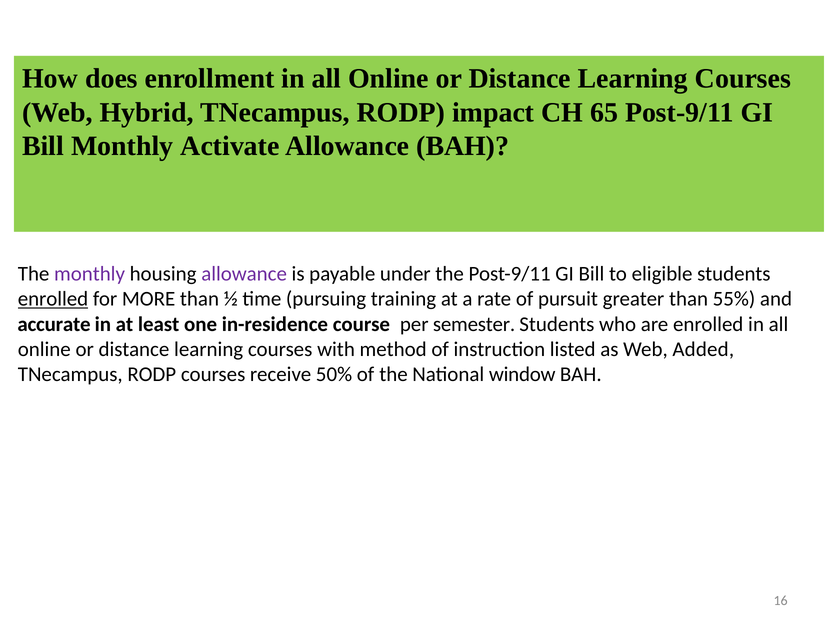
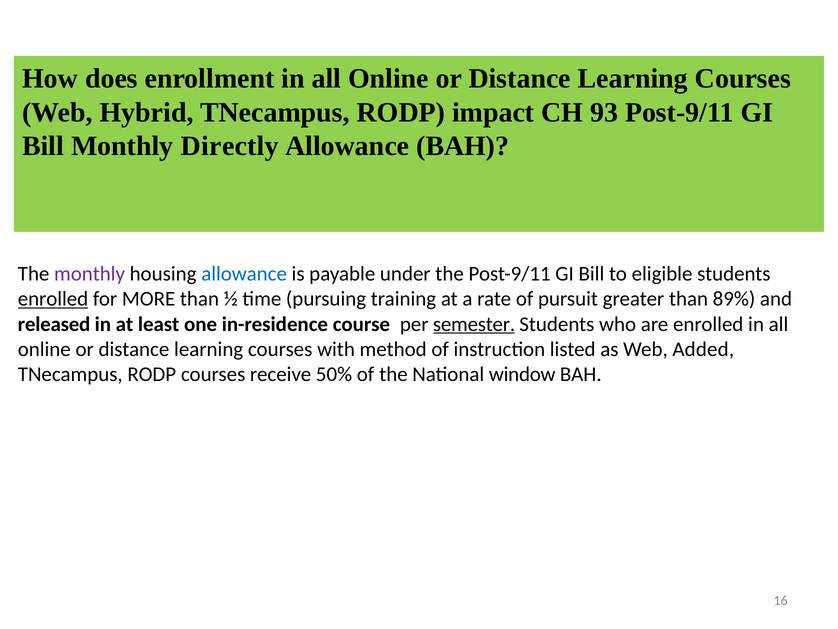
65: 65 -> 93
Activate: Activate -> Directly
allowance at (244, 274) colour: purple -> blue
55%: 55% -> 89%
accurate: accurate -> released
semester underline: none -> present
